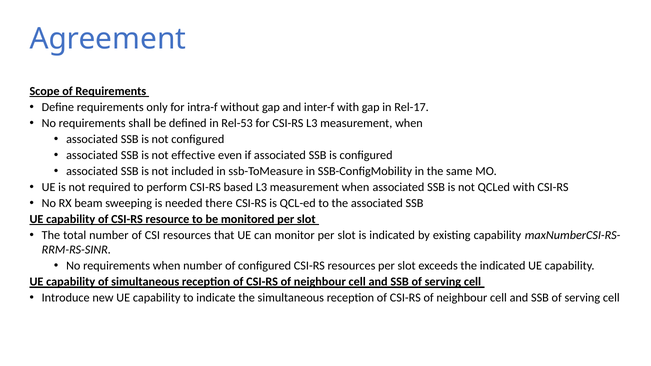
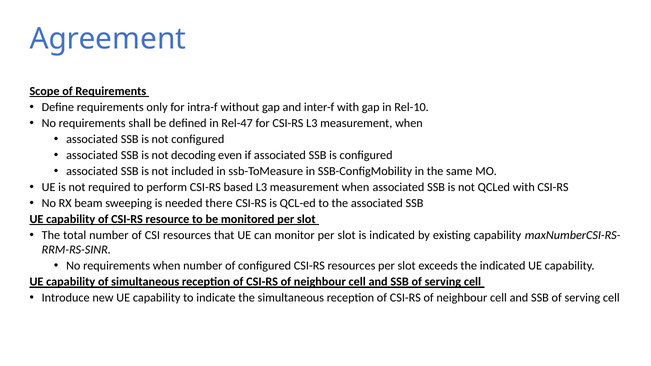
Rel-17: Rel-17 -> Rel-10
Rel-53: Rel-53 -> Rel-47
effective: effective -> decoding
